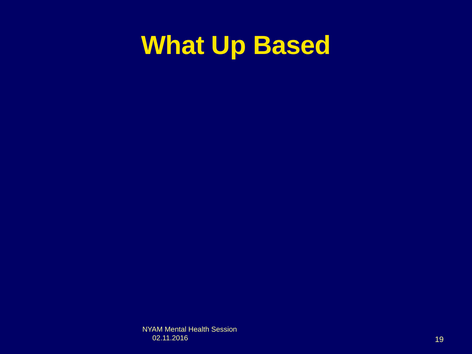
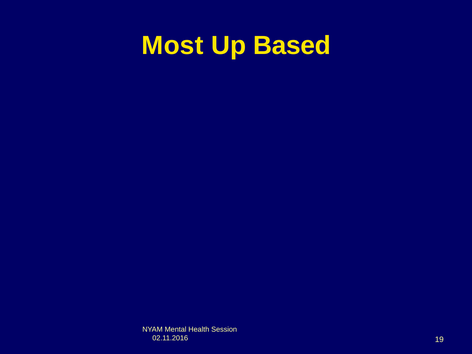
What: What -> Most
